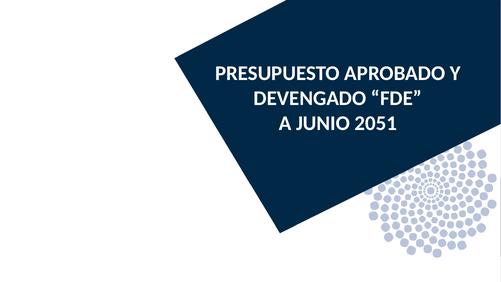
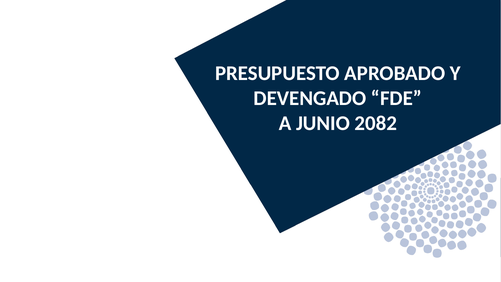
2051: 2051 -> 2082
